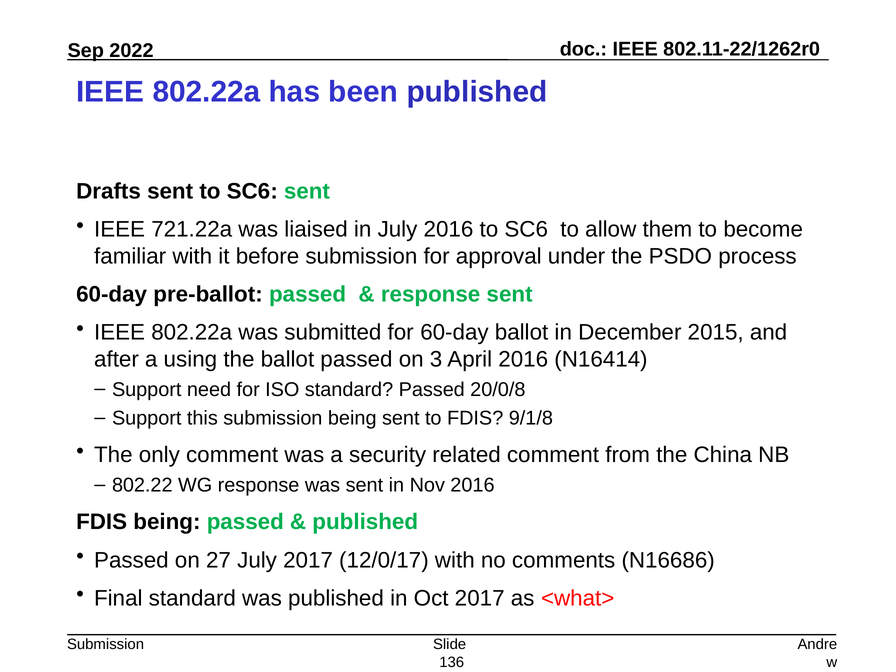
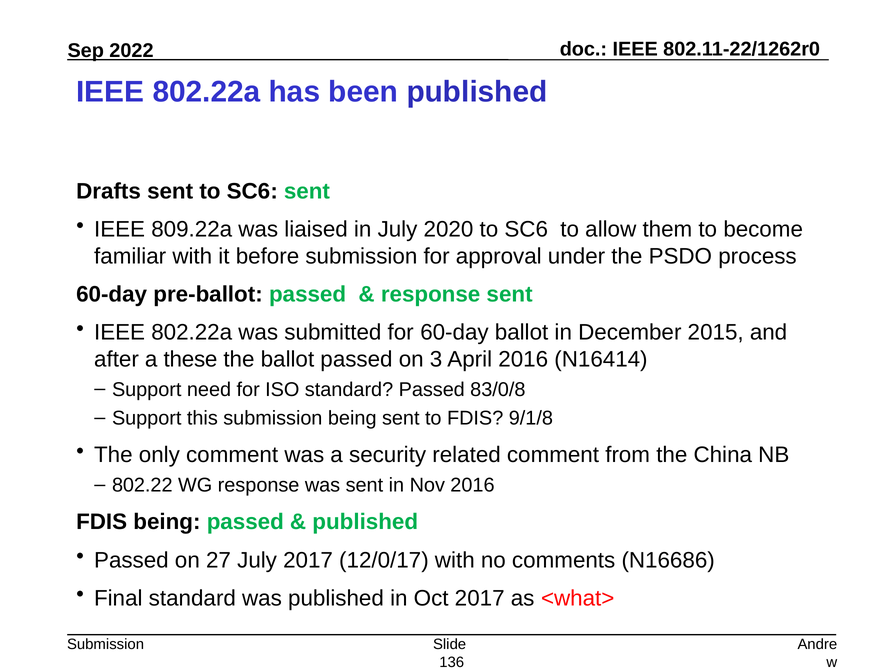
721.22a: 721.22a -> 809.22a
July 2016: 2016 -> 2020
using: using -> these
20/0/8: 20/0/8 -> 83/0/8
